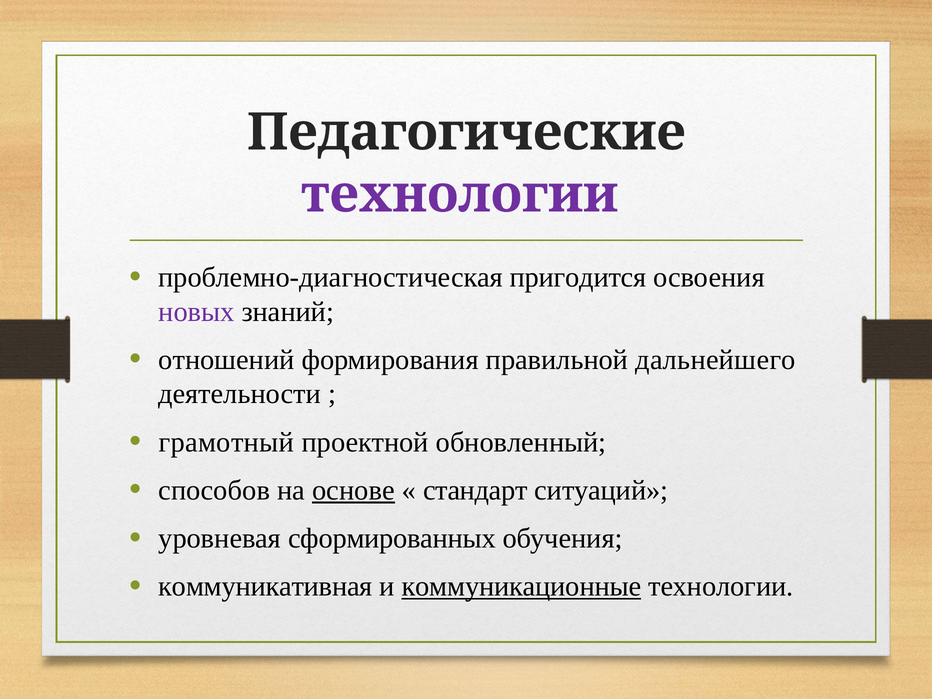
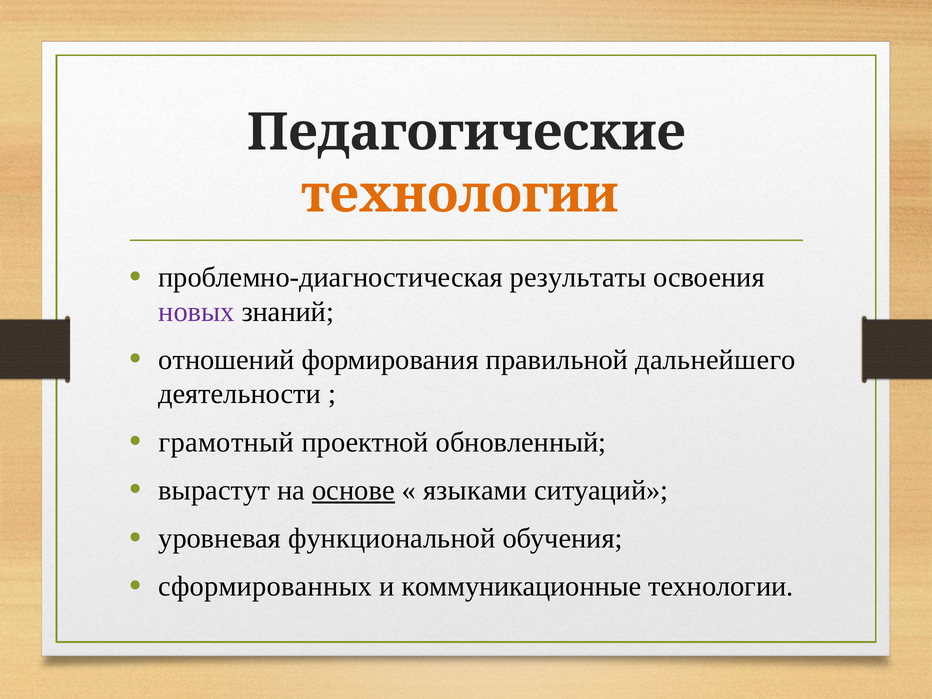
технологии at (460, 194) colour: purple -> orange
пригодится: пригодится -> результаты
способов: способов -> вырастут
стандарт: стандарт -> языками
сформированных: сформированных -> функциональной
коммуникативная: коммуникативная -> сформированных
коммуникационные underline: present -> none
